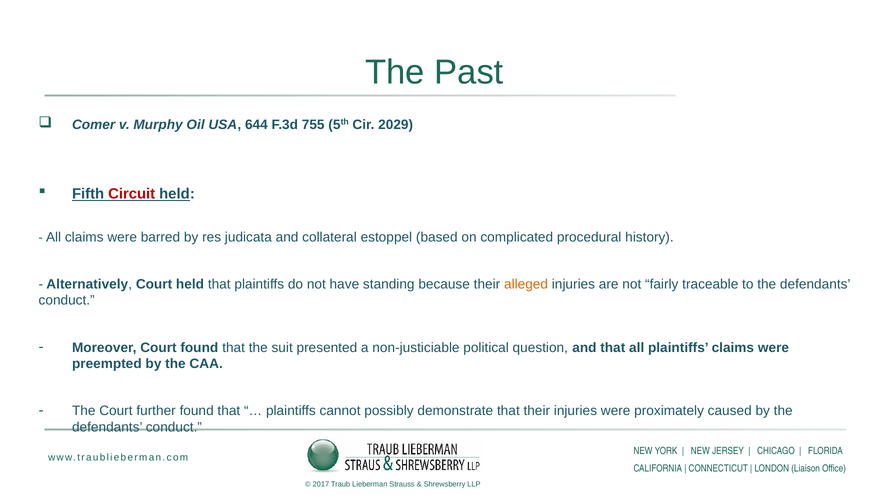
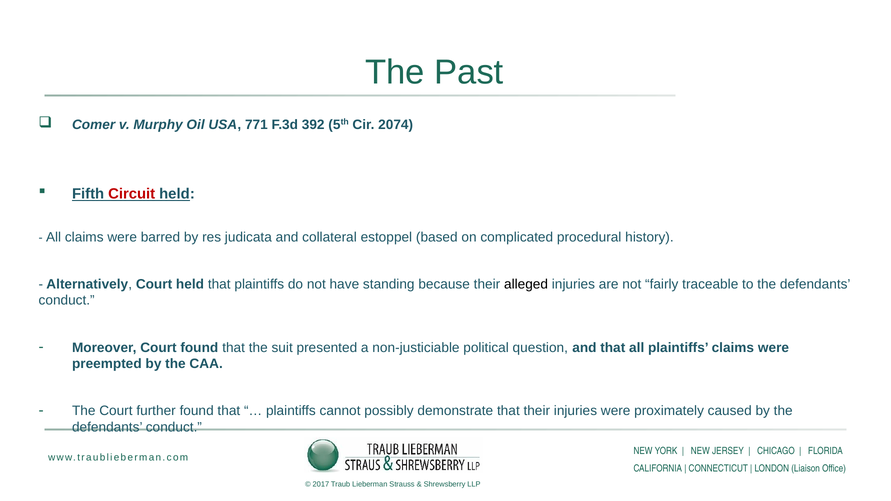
644: 644 -> 771
755: 755 -> 392
2029: 2029 -> 2074
alleged colour: orange -> black
